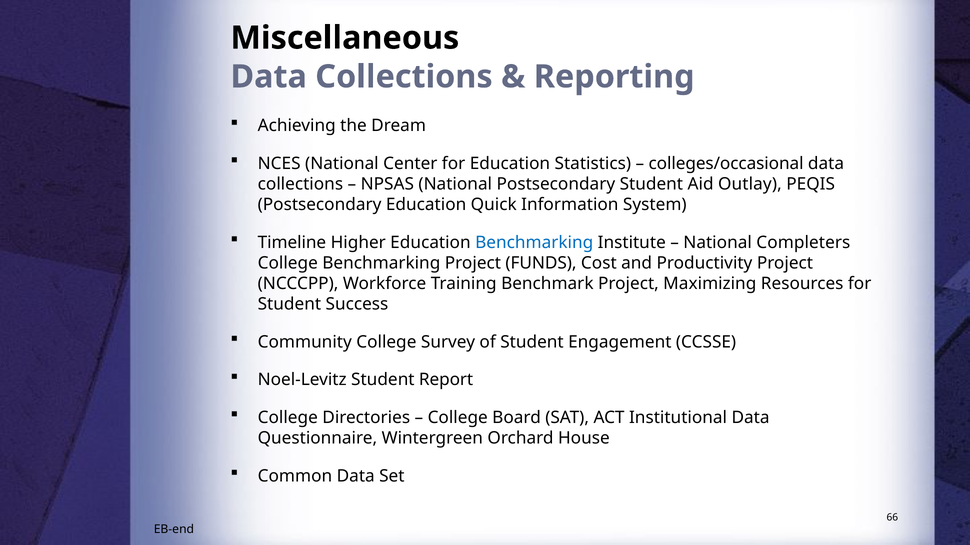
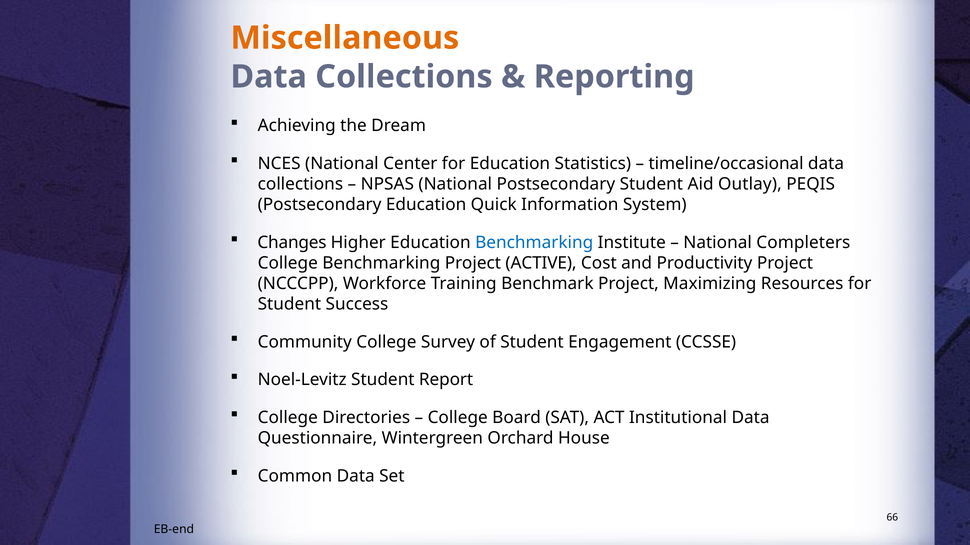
Miscellaneous colour: black -> orange
colleges/occasional: colleges/occasional -> timeline/occasional
Timeline: Timeline -> Changes
FUNDS: FUNDS -> ACTIVE
